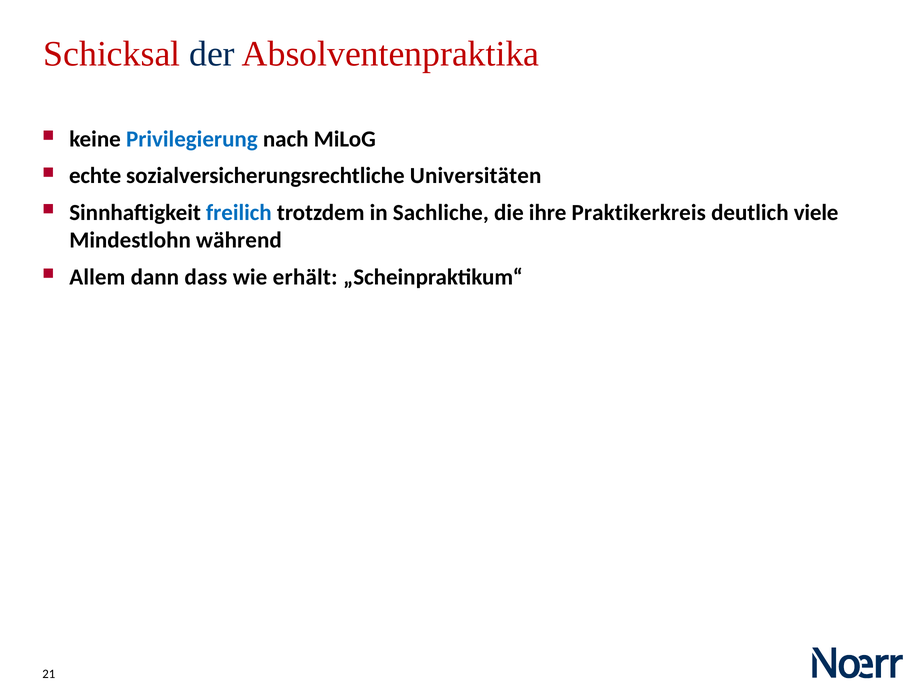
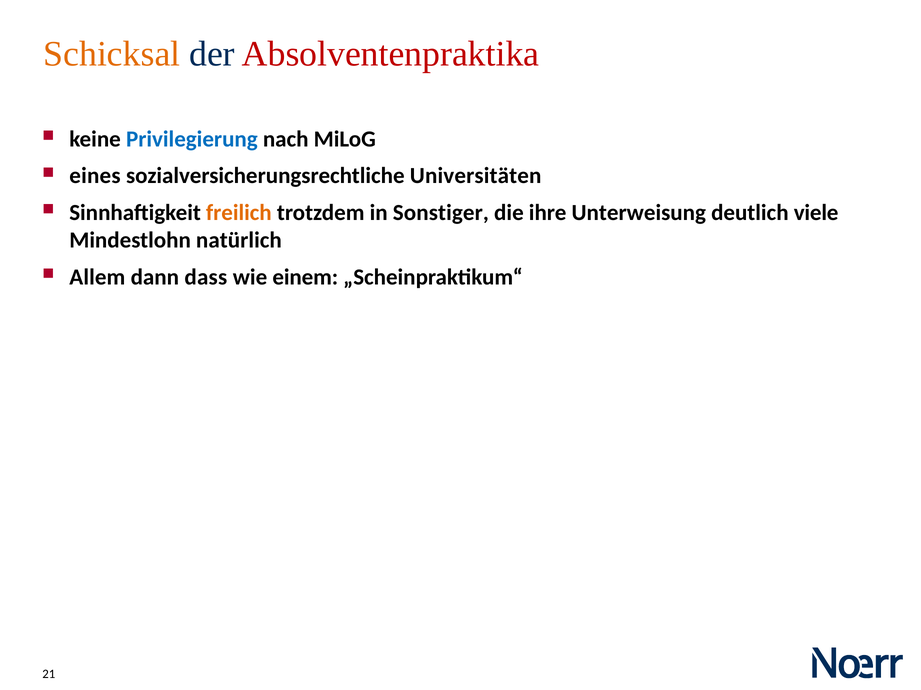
Schicksal colour: red -> orange
echte: echte -> eines
freilich colour: blue -> orange
Sachliche: Sachliche -> Sonstiger
Praktikerkreis: Praktikerkreis -> Unterweisung
während: während -> natürlich
erhält: erhält -> einem
